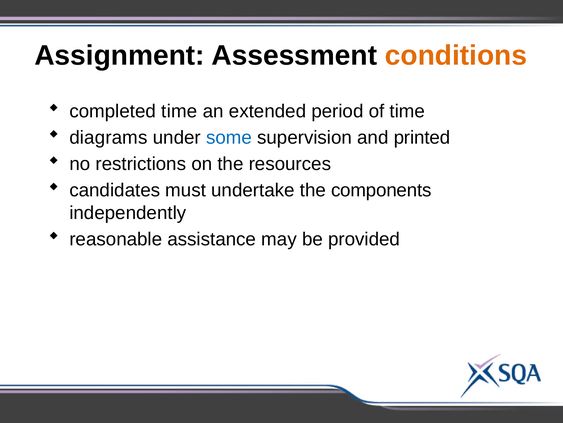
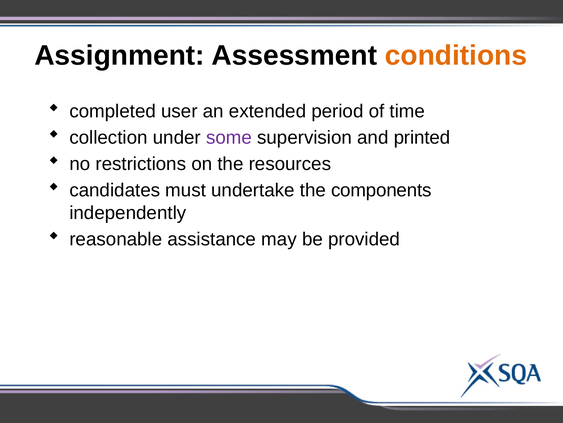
completed time: time -> user
diagrams: diagrams -> collection
some colour: blue -> purple
